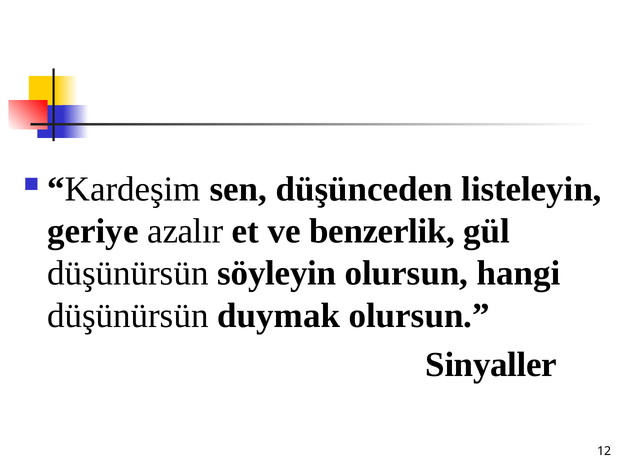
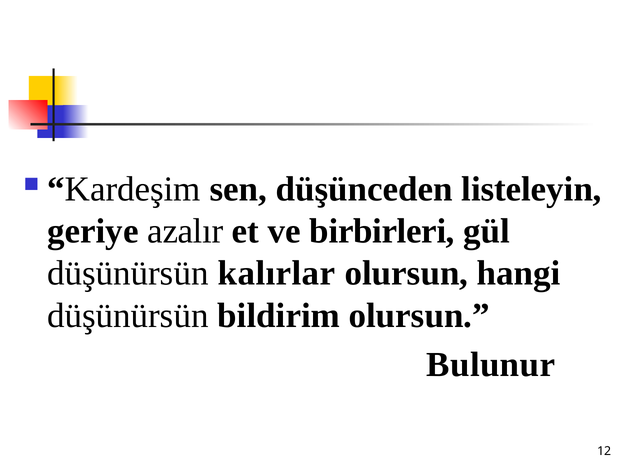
benzerlik: benzerlik -> birbirleri
söyleyin: söyleyin -> kalırlar
duymak: duymak -> bildirim
Sinyaller: Sinyaller -> Bulunur
